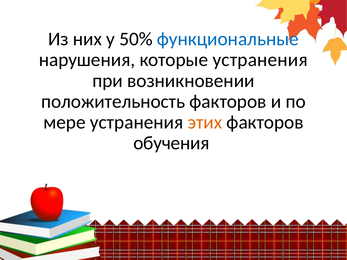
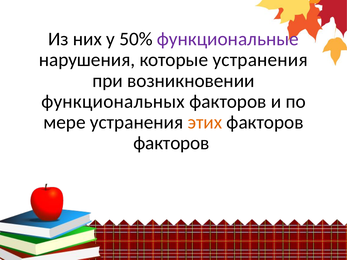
функциональные colour: blue -> purple
положительность: положительность -> функциональных
обучения at (171, 143): обучения -> факторов
